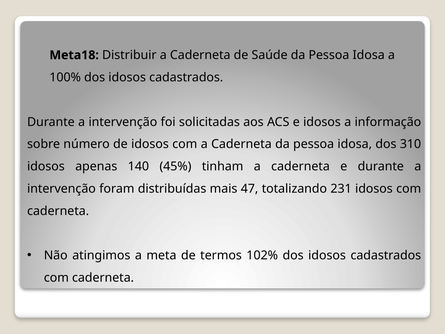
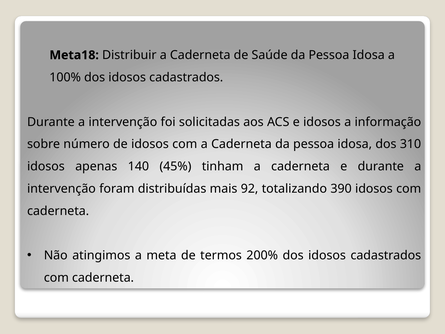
47: 47 -> 92
231: 231 -> 390
102%: 102% -> 200%
